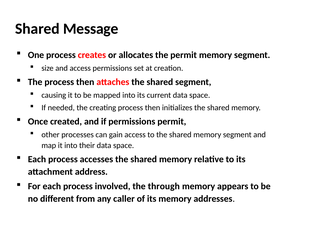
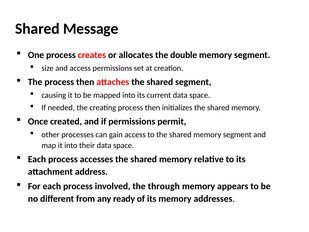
the permit: permit -> double
caller: caller -> ready
